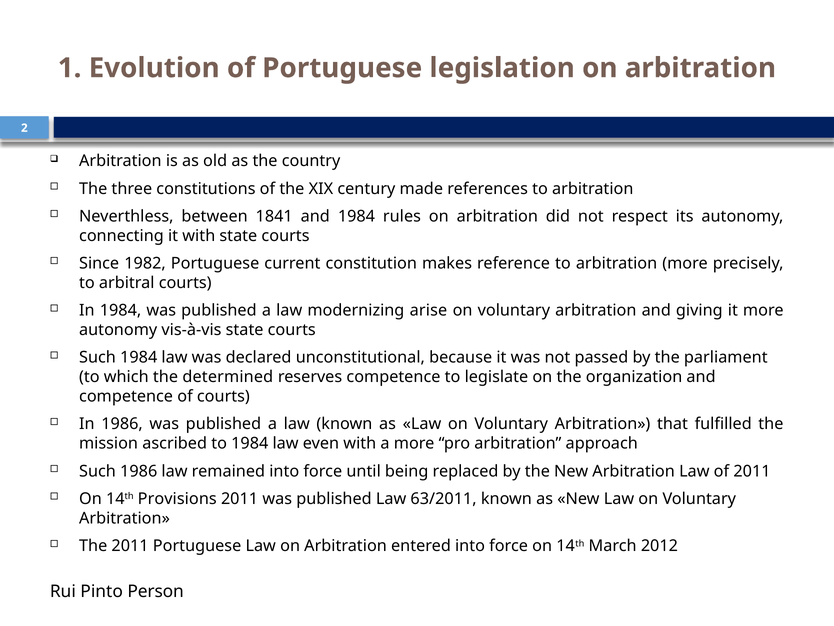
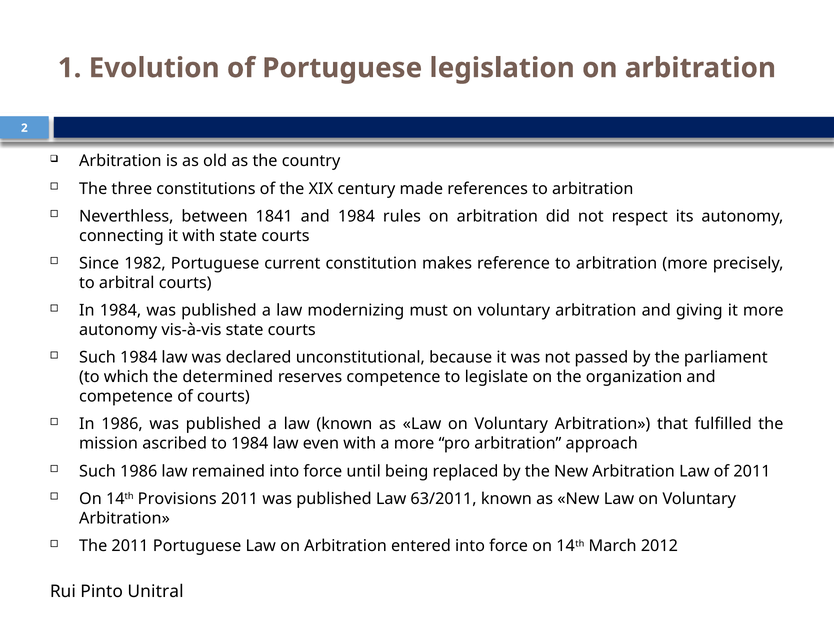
arise: arise -> must
Person: Person -> Unitral
